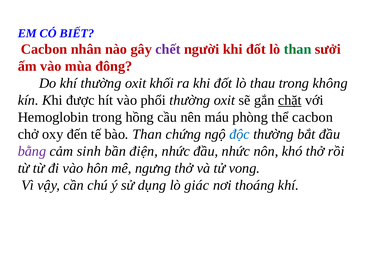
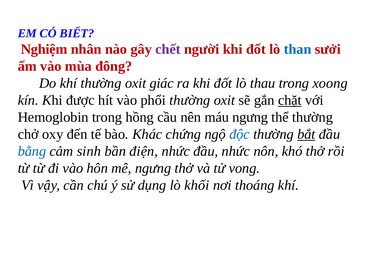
Cacbon at (44, 49): Cacbon -> Nghiệm
than at (298, 49) colour: green -> blue
khối: khối -> giác
không: không -> xoong
máu phòng: phòng -> ngưng
thể cacbon: cacbon -> thường
bào Than: Than -> Khác
bắt underline: none -> present
bằng colour: purple -> blue
giác: giác -> khối
